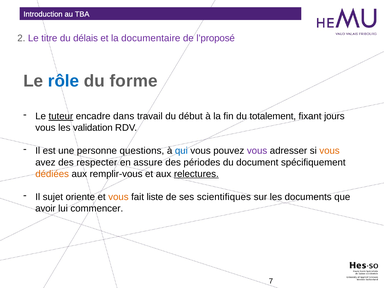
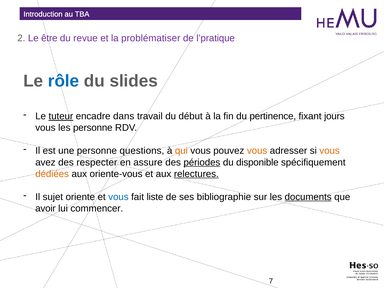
titre: titre -> être
délais: délais -> revue
documentaire: documentaire -> problématiser
l’proposé: l’proposé -> l’pratique
forme: forme -> slides
totalement: totalement -> pertinence
les validation: validation -> personne
qui colour: blue -> orange
vous at (257, 151) colour: purple -> orange
périodes underline: none -> present
document: document -> disponible
remplir-vous: remplir-vous -> oriente-vous
vous at (118, 197) colour: orange -> blue
scientifiques: scientifiques -> bibliographie
documents underline: none -> present
